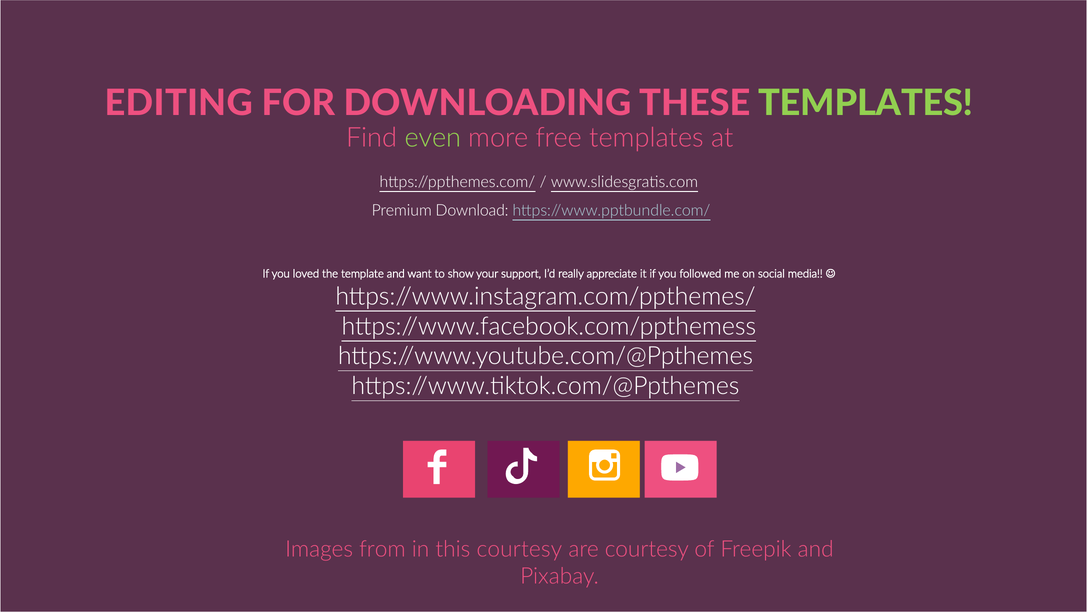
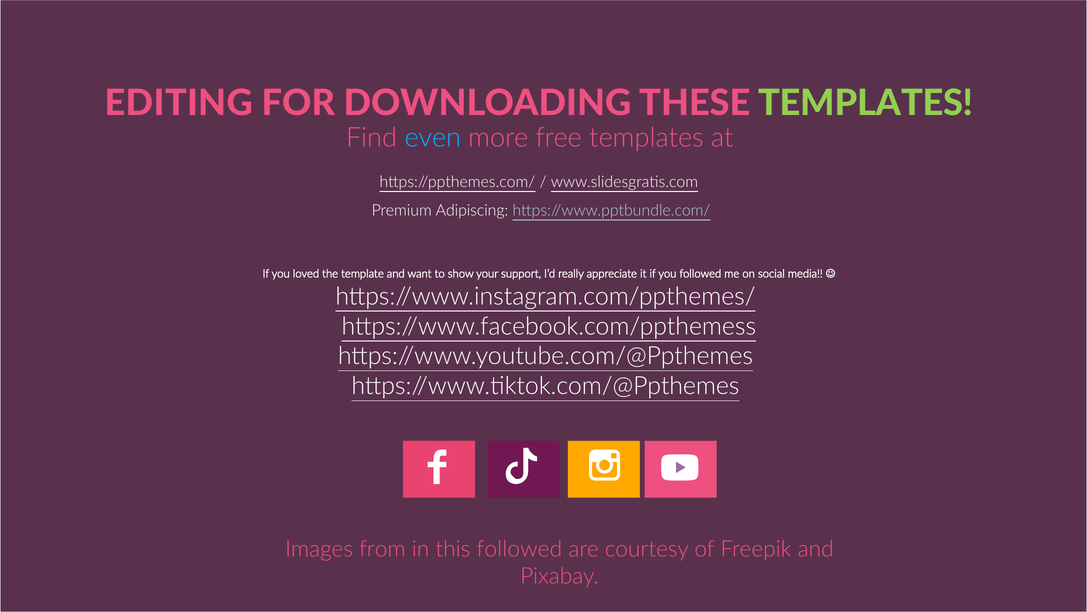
even colour: light green -> light blue
Download: Download -> Adipiscing
this courtesy: courtesy -> followed
